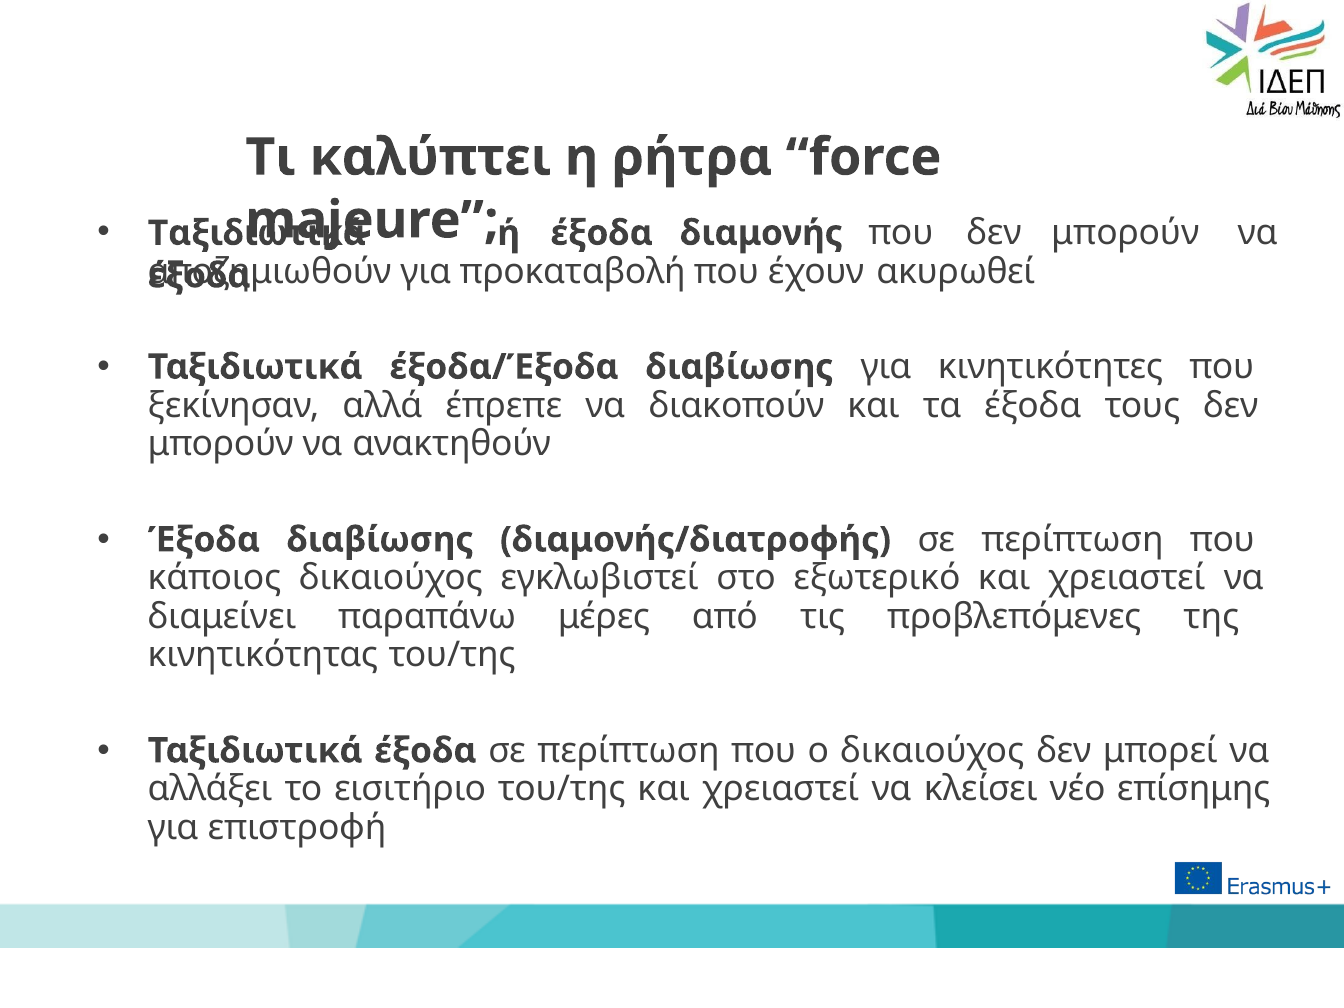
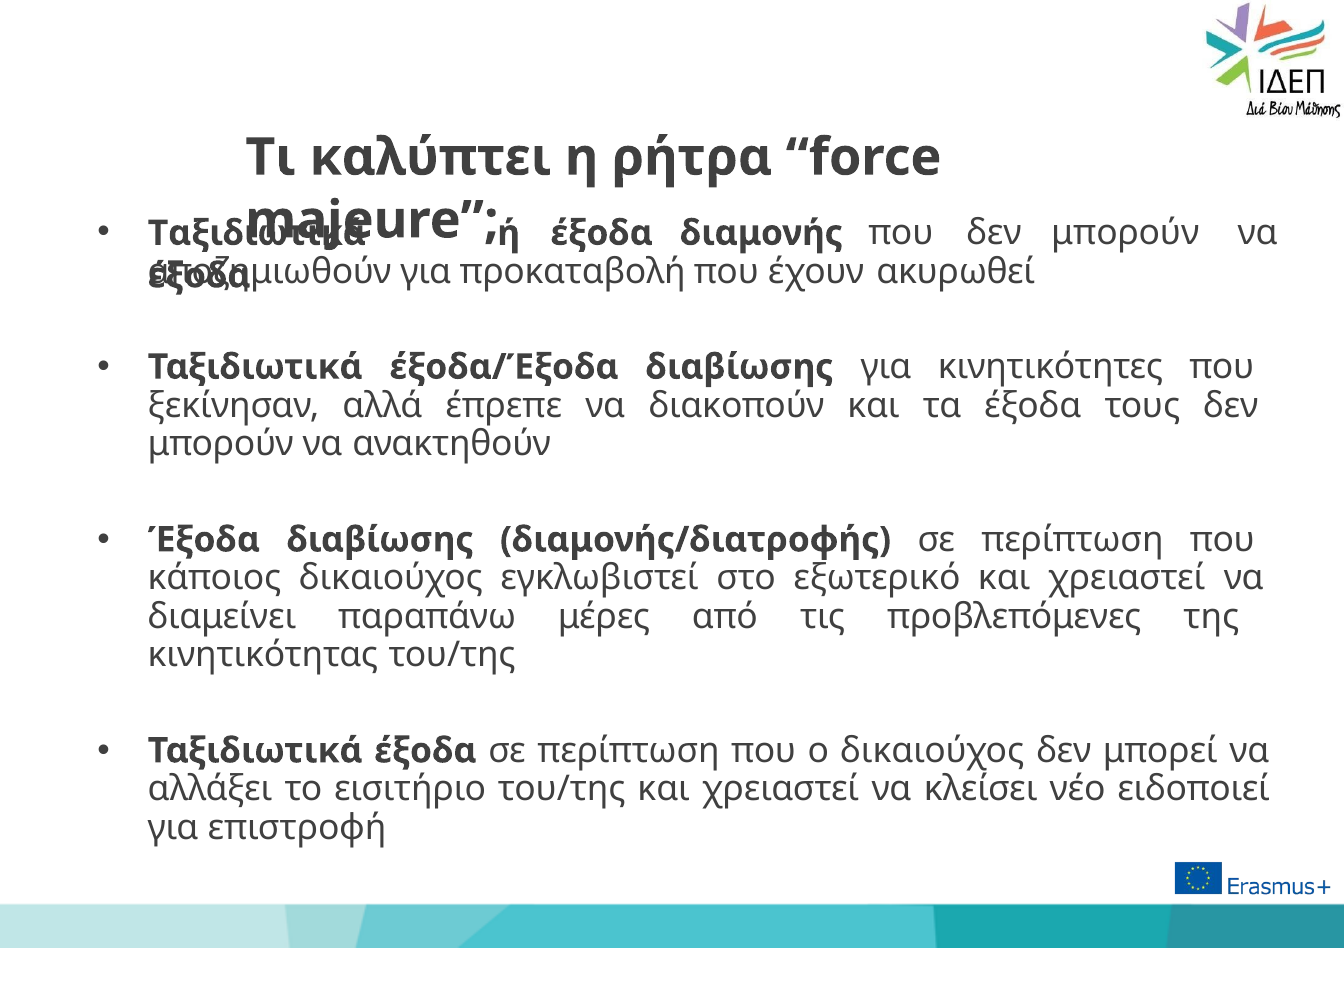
επίσημης: επίσημης -> ειδοποιεί
